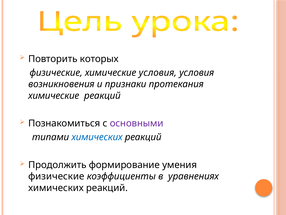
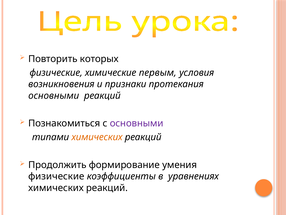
химические условия: условия -> первым
химические at (54, 95): химические -> основными
химических at (97, 137) colour: blue -> orange
